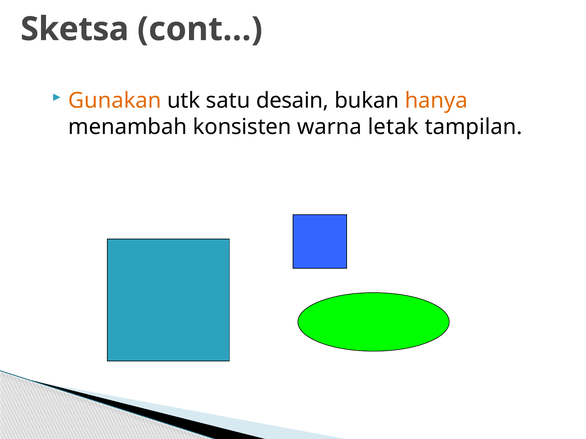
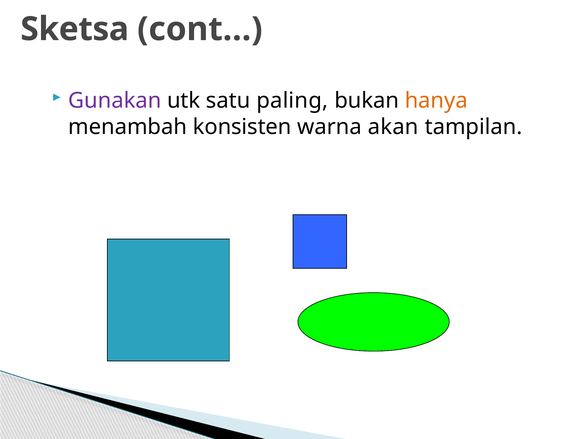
Gunakan colour: orange -> purple
desain: desain -> paling
letak: letak -> akan
